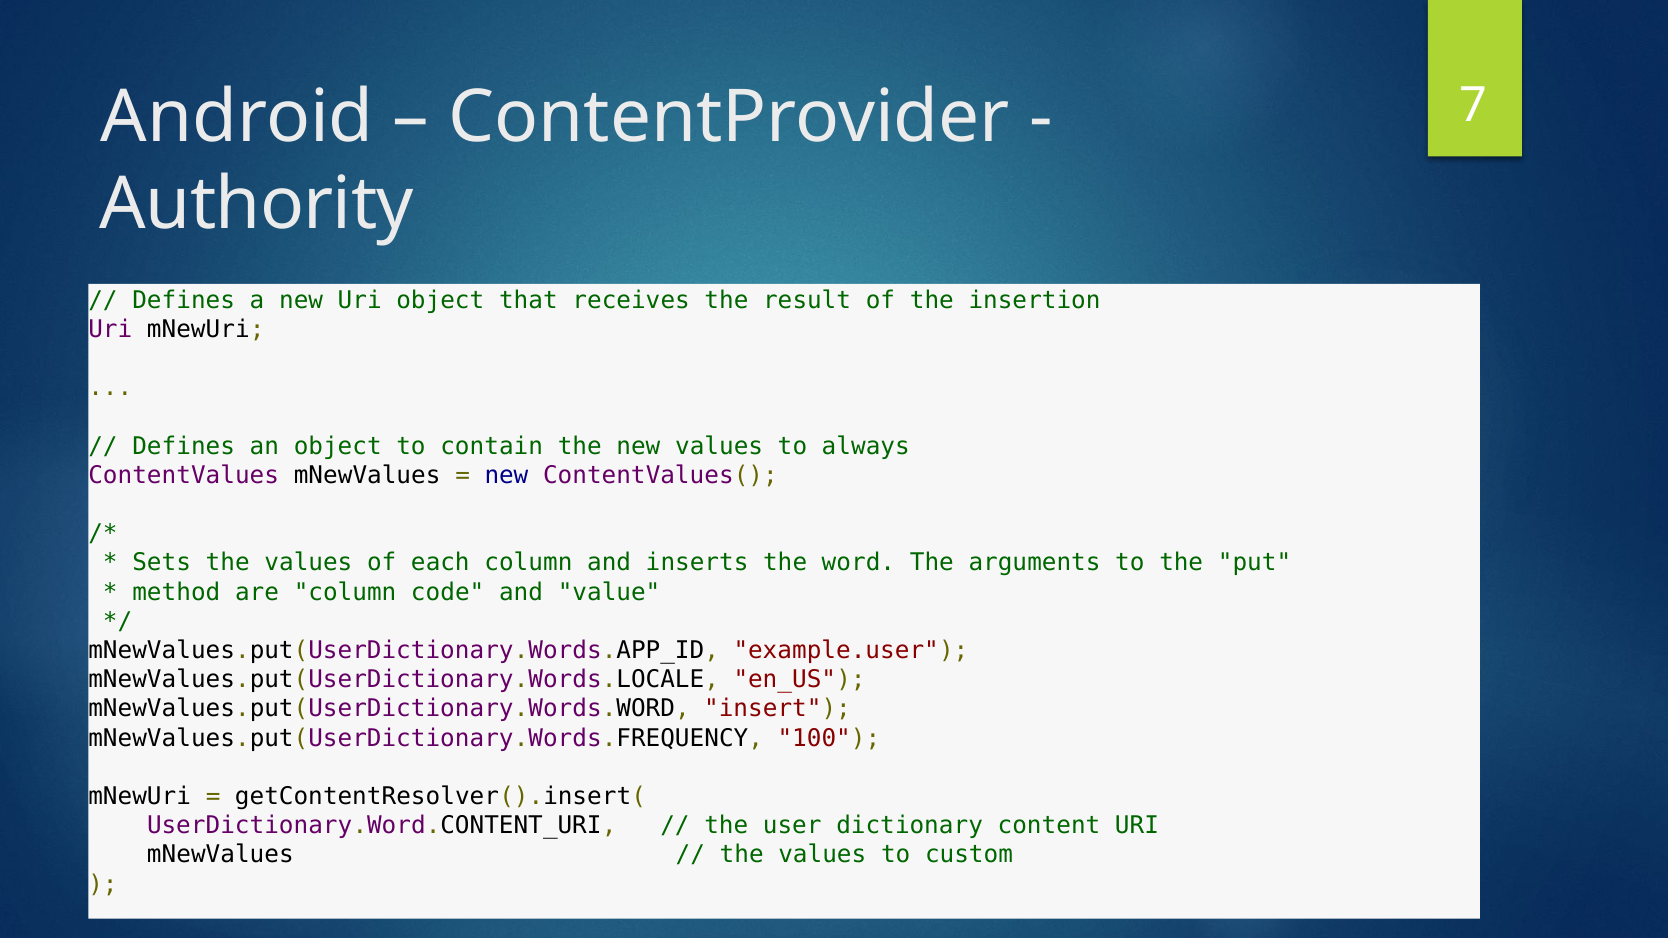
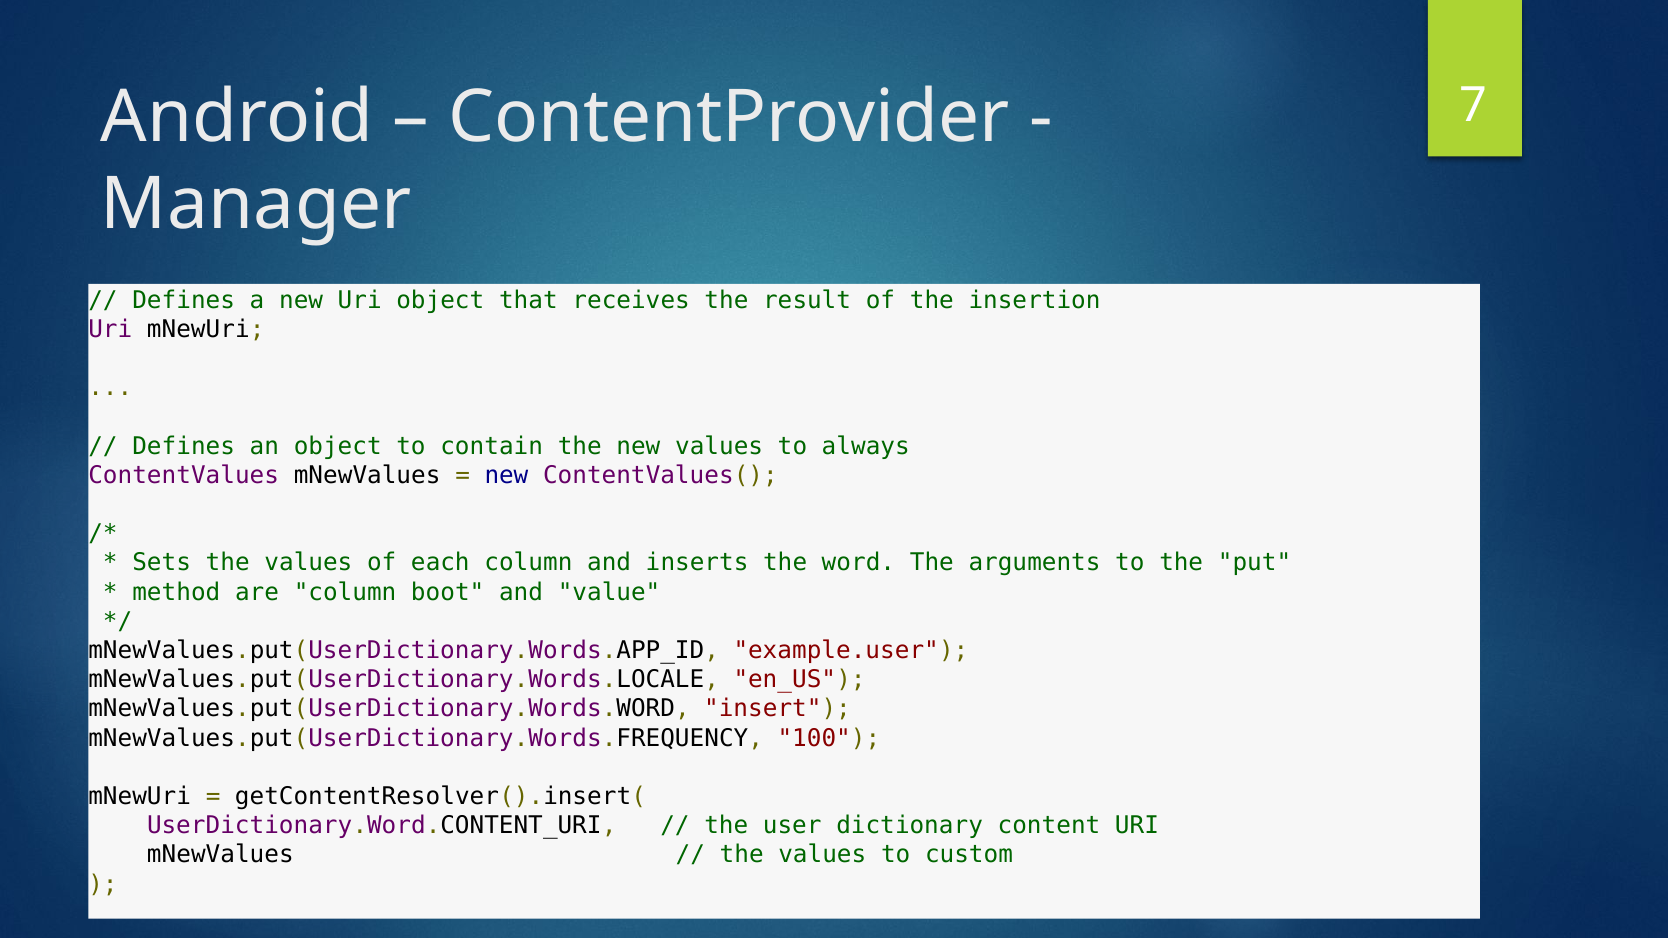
Authority: Authority -> Manager
code: code -> boot
